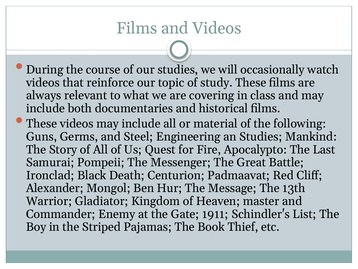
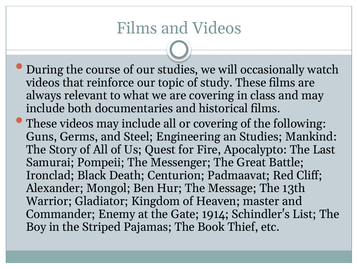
or material: material -> covering
1911: 1911 -> 1914
